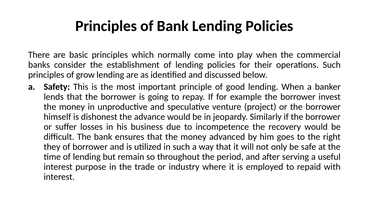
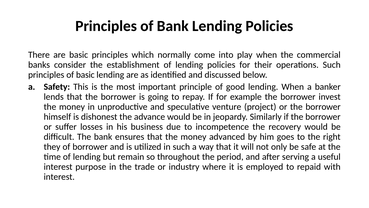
of grow: grow -> basic
